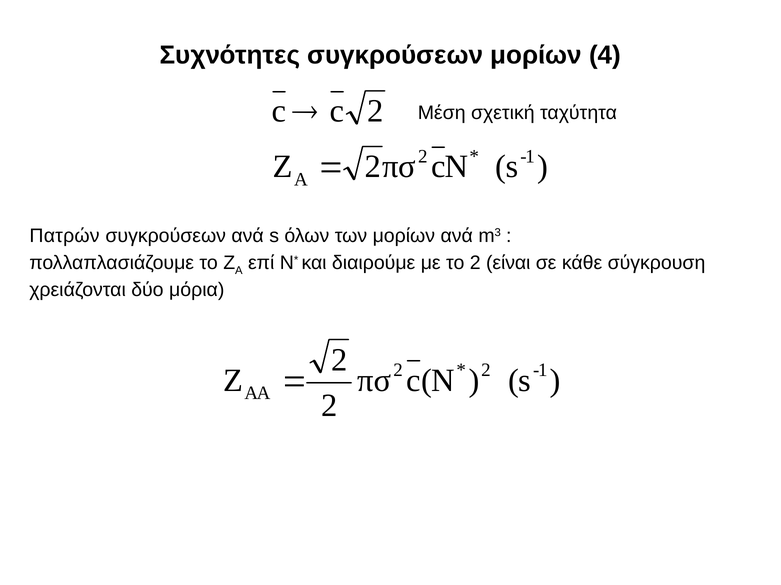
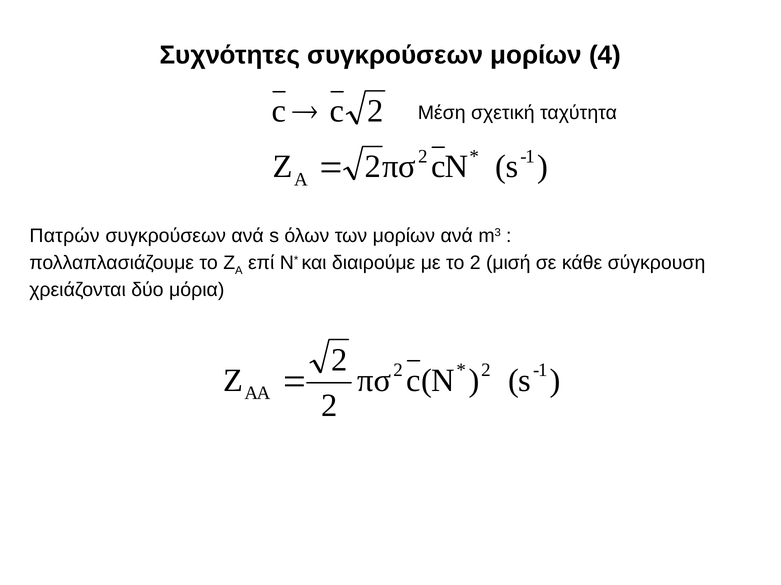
είναι: είναι -> μισή
